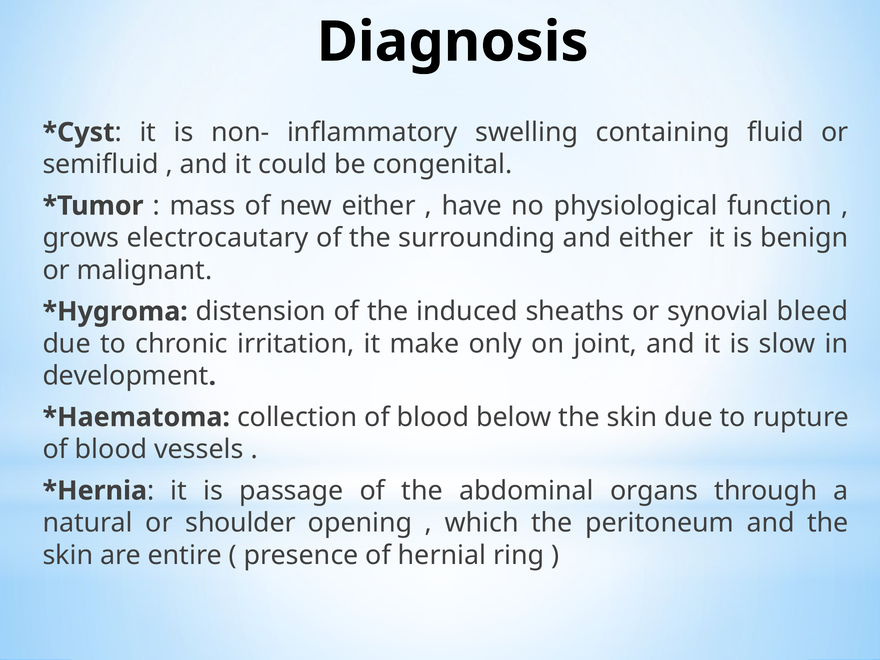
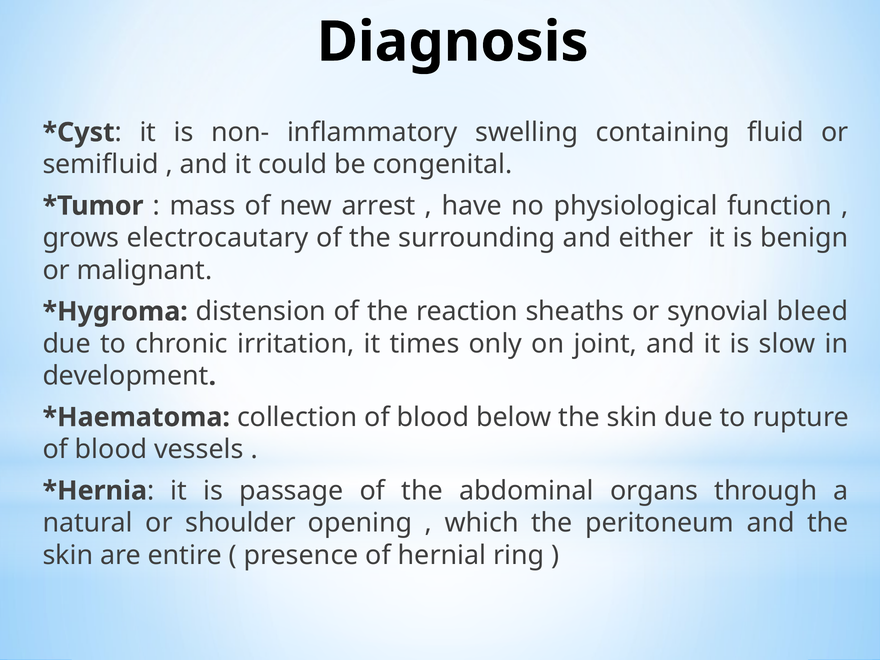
new either: either -> arrest
induced: induced -> reaction
make: make -> times
